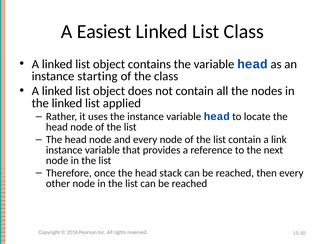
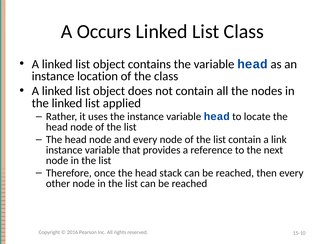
Easiest: Easiest -> Occurs
starting: starting -> location
